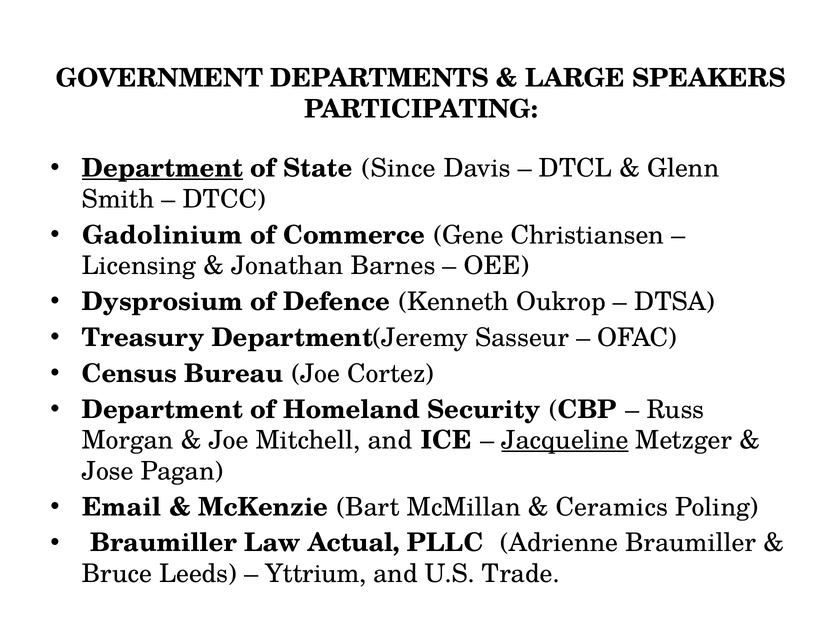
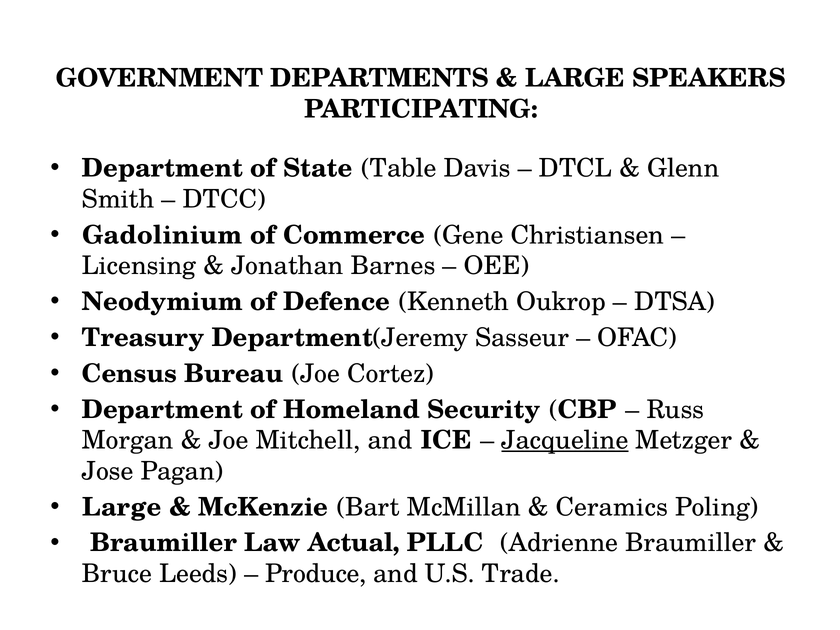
Department at (162, 168) underline: present -> none
Since: Since -> Table
Dysprosium: Dysprosium -> Neodymium
Email at (122, 507): Email -> Large
Yttrium: Yttrium -> Produce
